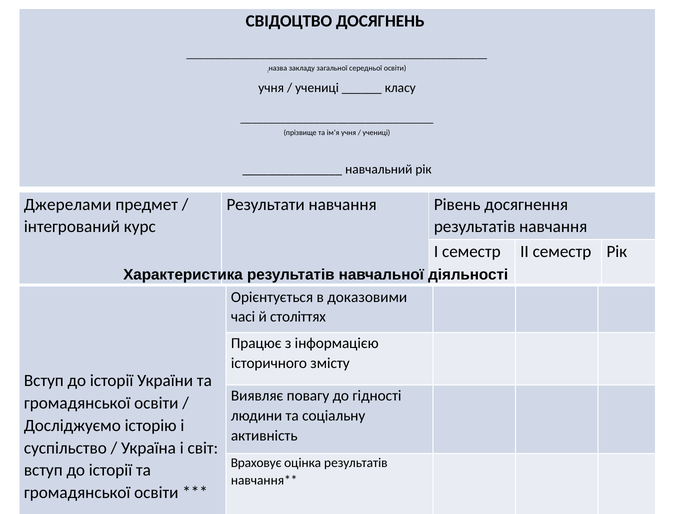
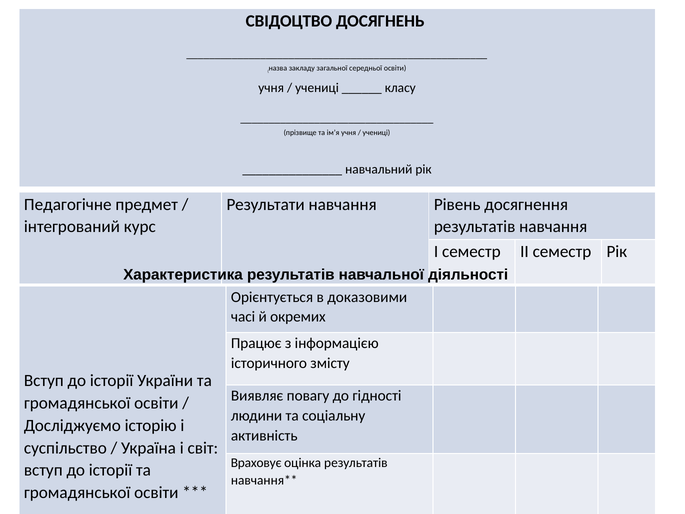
Джерелами: Джерелами -> Педагогічне
століттях: століттях -> окремих
